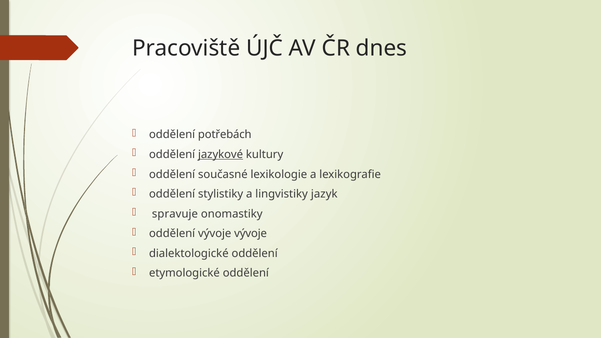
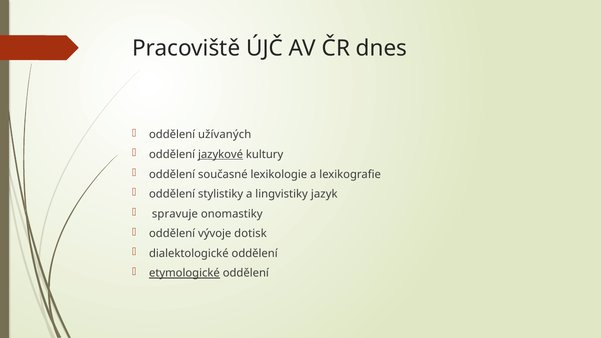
potřebách: potřebách -> užívaných
vývoje vývoje: vývoje -> dotisk
etymologické underline: none -> present
